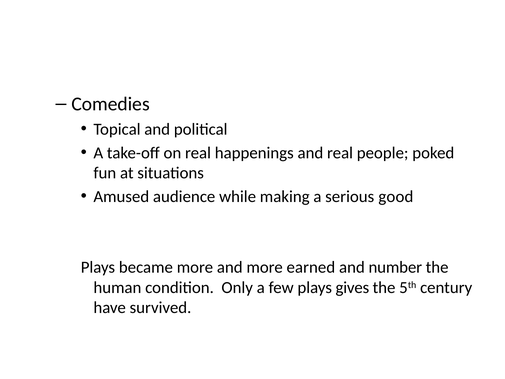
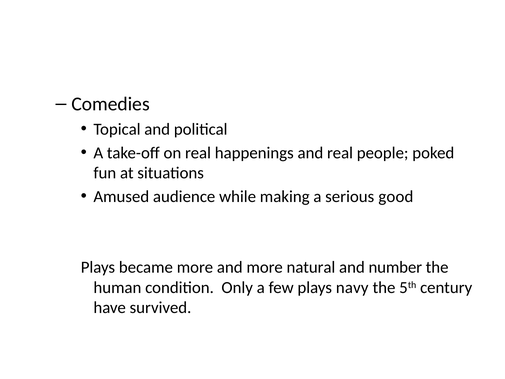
earned: earned -> natural
gives: gives -> navy
